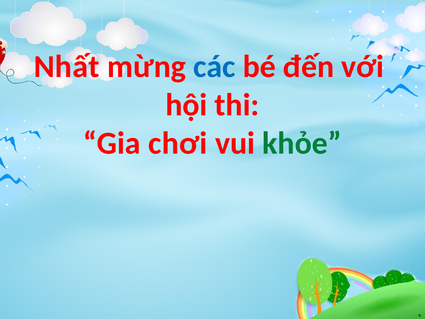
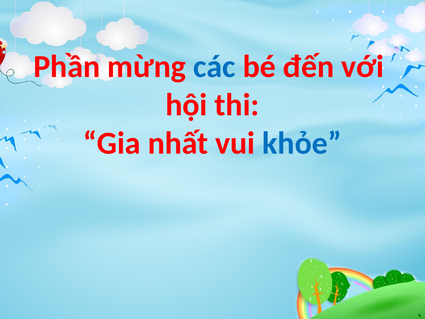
Nhất: Nhất -> Phần
chơi: chơi -> nhất
khỏe colour: green -> blue
